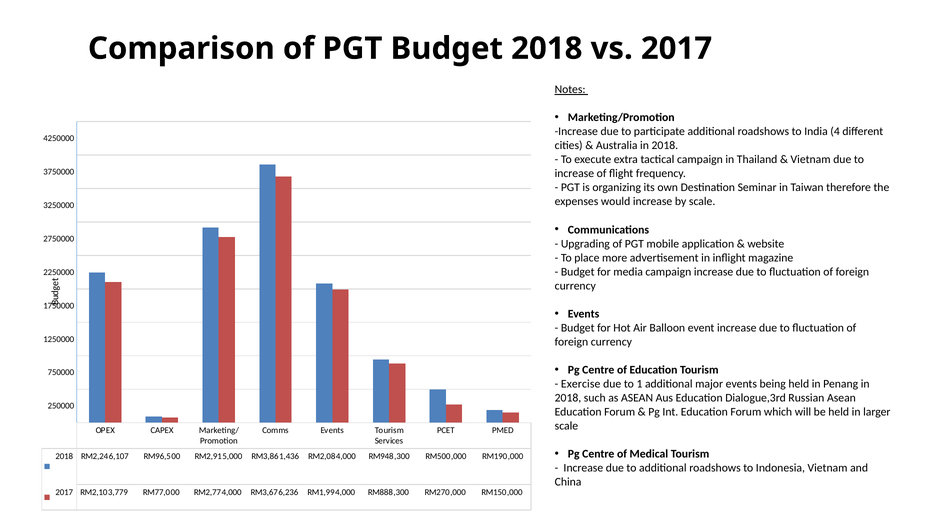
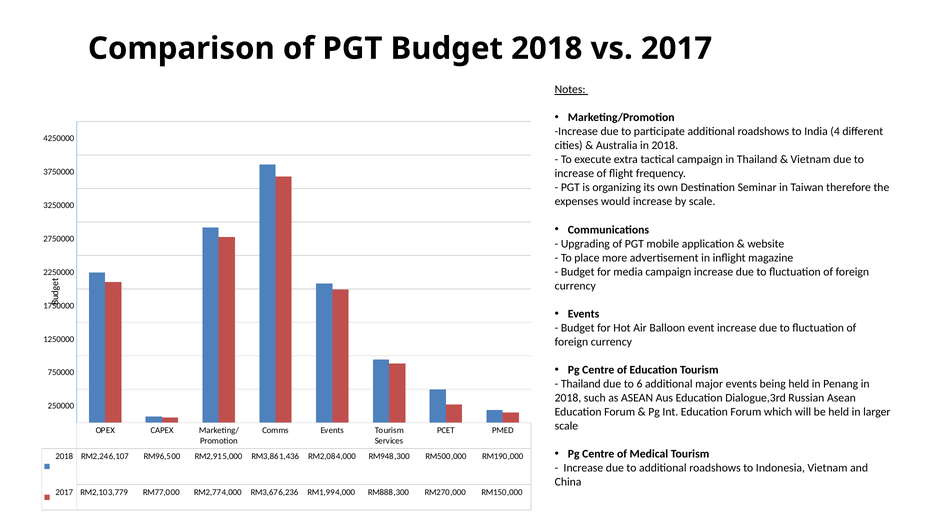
Exercise at (581, 384): Exercise -> Thailand
1: 1 -> 6
